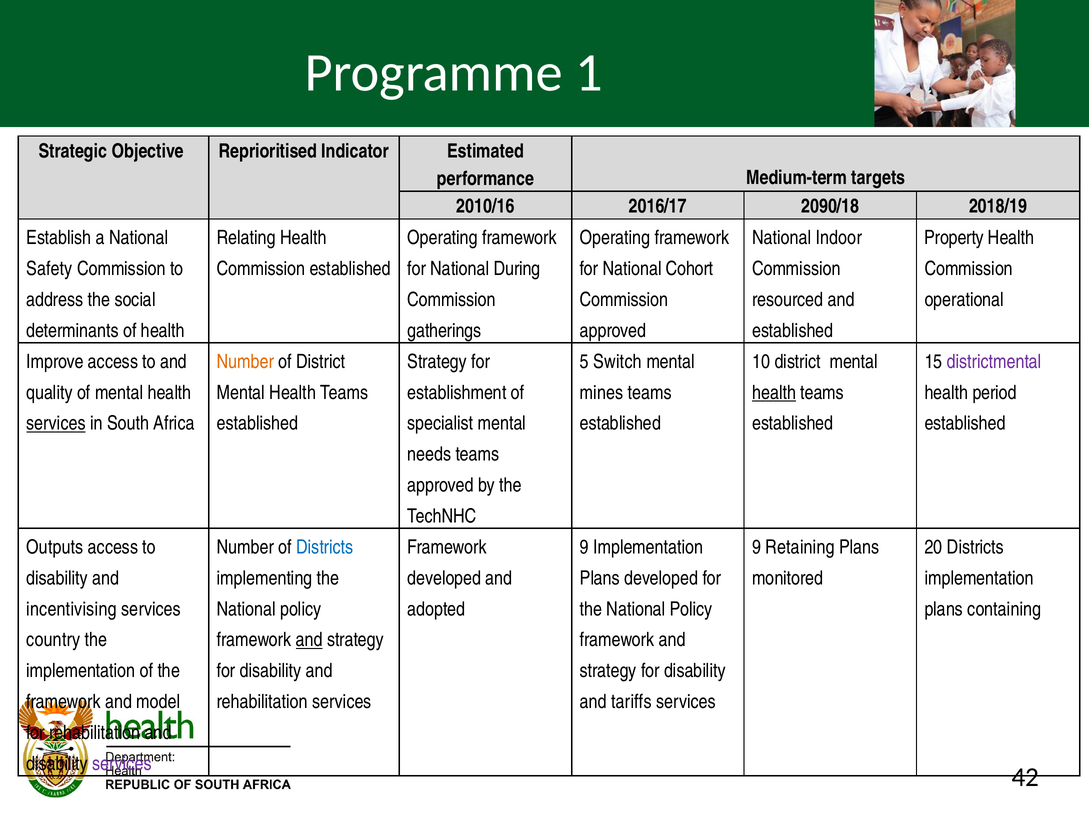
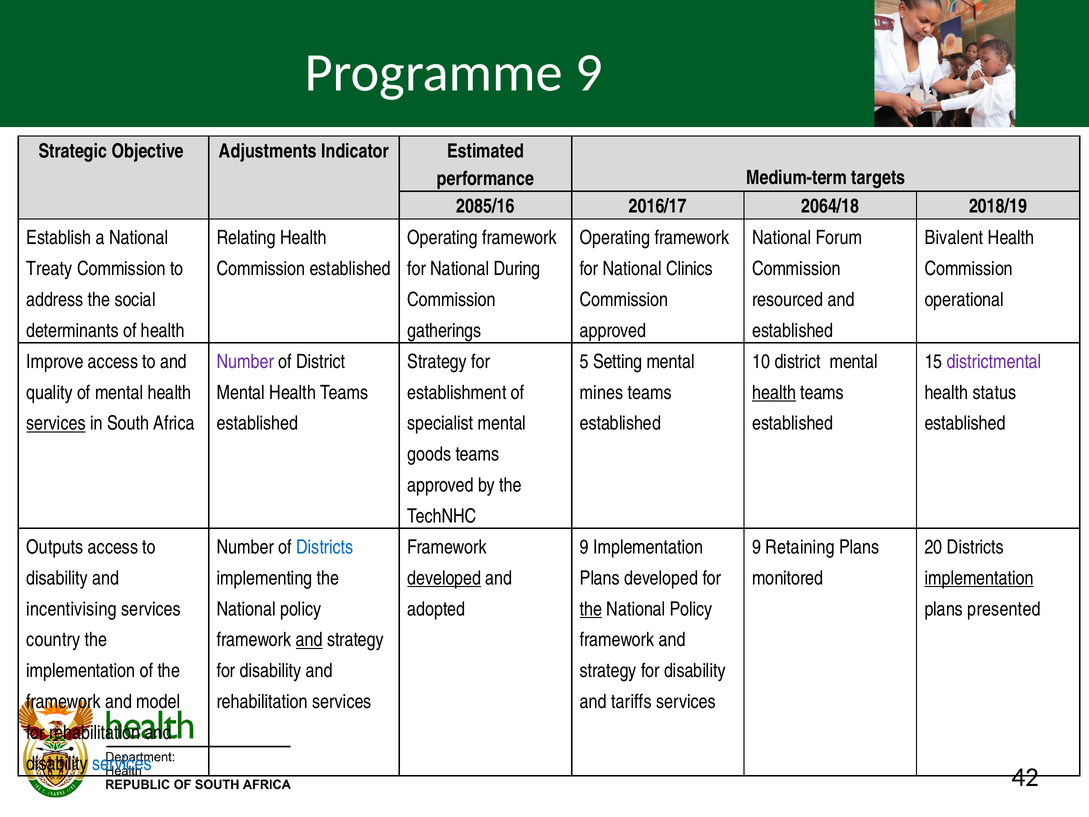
Programme 1: 1 -> 9
Reprioritised: Reprioritised -> Adjustments
2010/16: 2010/16 -> 2085/16
2090/18: 2090/18 -> 2064/18
Indoor: Indoor -> Forum
Property: Property -> Bivalent
Safety: Safety -> Treaty
Cohort: Cohort -> Clinics
Number at (245, 361) colour: orange -> purple
Switch: Switch -> Setting
period: period -> status
needs: needs -> goods
developed at (444, 578) underline: none -> present
implementation at (979, 578) underline: none -> present
the at (591, 609) underline: none -> present
containing: containing -> presented
services at (122, 763) colour: purple -> blue
